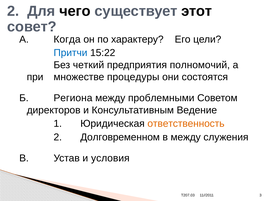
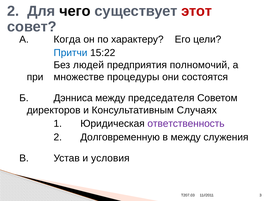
этот colour: black -> red
четкий: четкий -> людей
Региона: Региона -> Дэнниса
проблемными: проблемными -> председателя
Ведение: Ведение -> Случаях
ответственность colour: orange -> purple
Долговременном: Долговременном -> Долговременную
